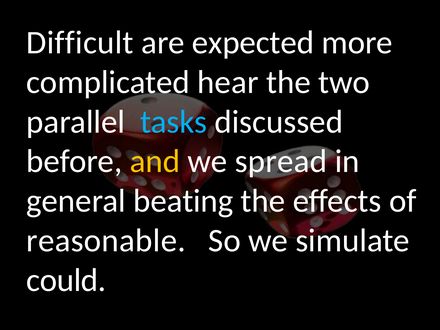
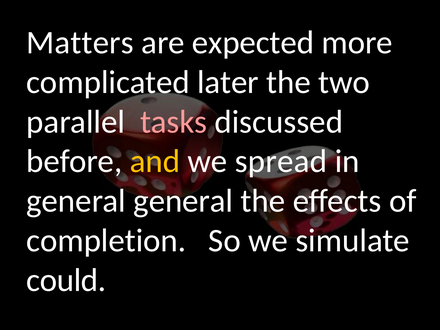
Difficult: Difficult -> Matters
hear: hear -> later
tasks colour: light blue -> pink
general beating: beating -> general
reasonable: reasonable -> completion
